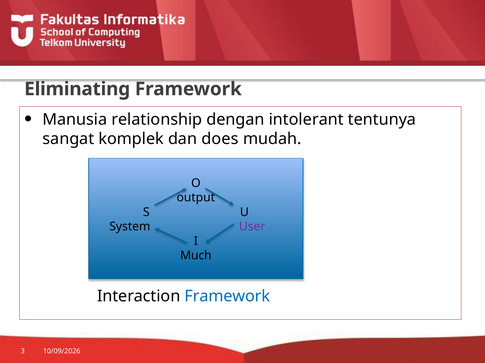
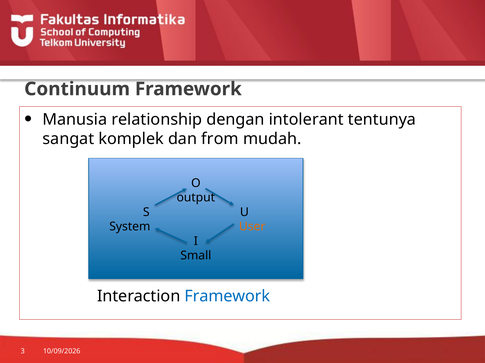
Eliminating: Eliminating -> Continuum
does: does -> from
User colour: purple -> orange
Much: Much -> Small
